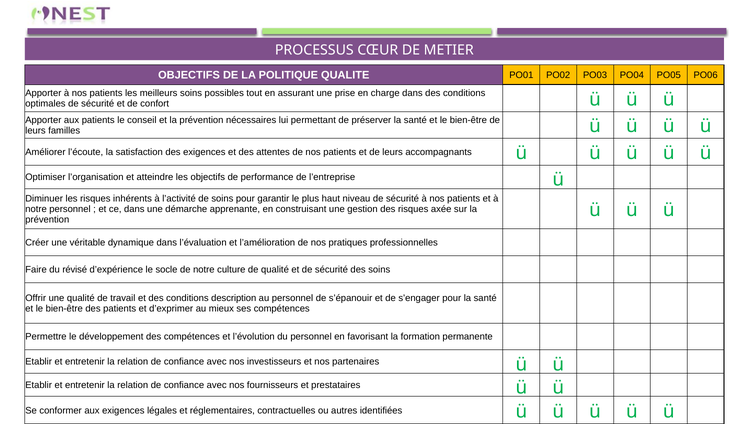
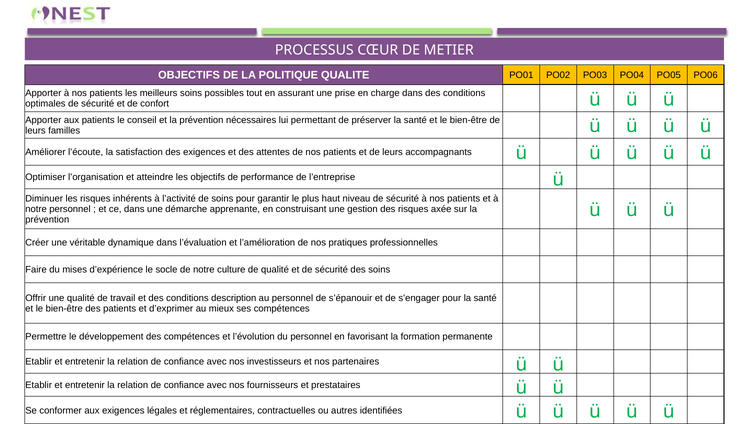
révisé: révisé -> mises
